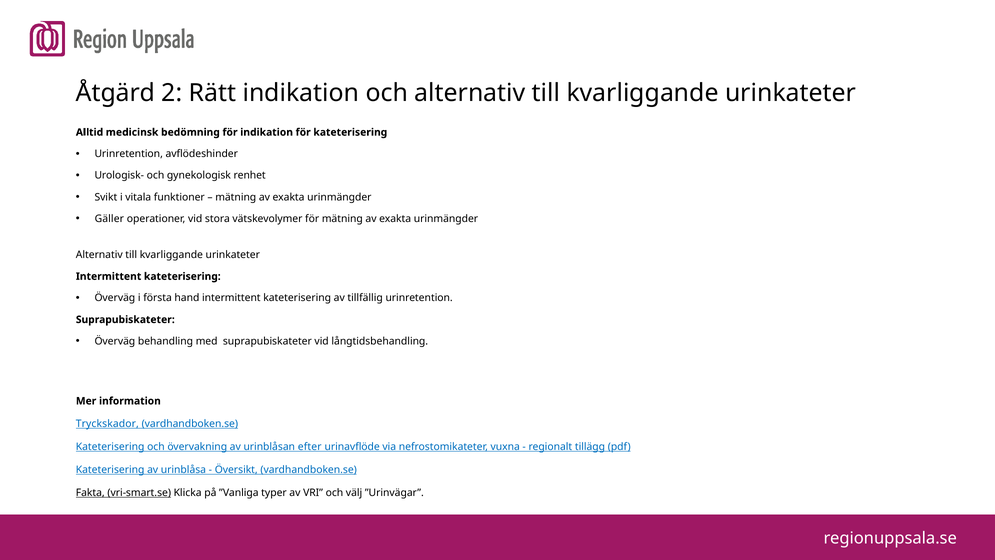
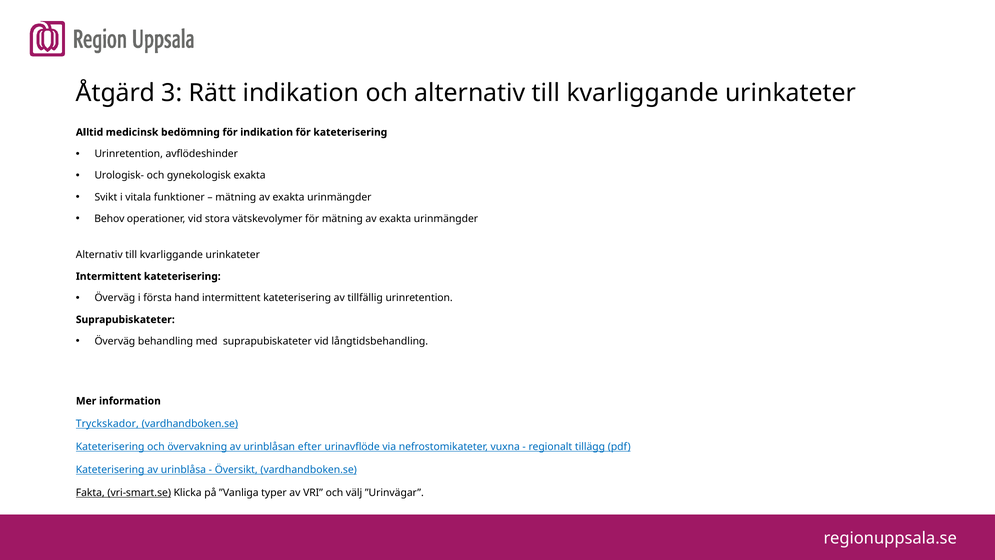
2: 2 -> 3
gynekologisk renhet: renhet -> exakta
Gäller: Gäller -> Behov
